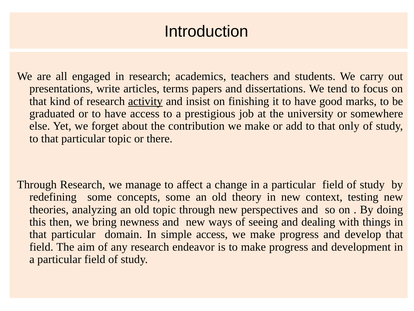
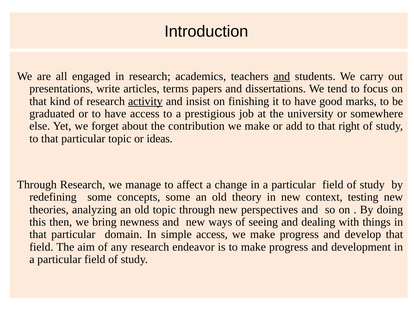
and at (282, 76) underline: none -> present
only: only -> right
there: there -> ideas
